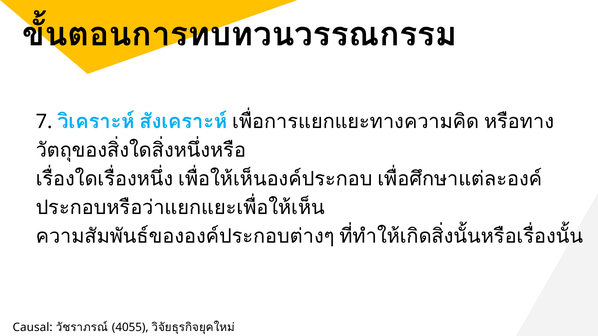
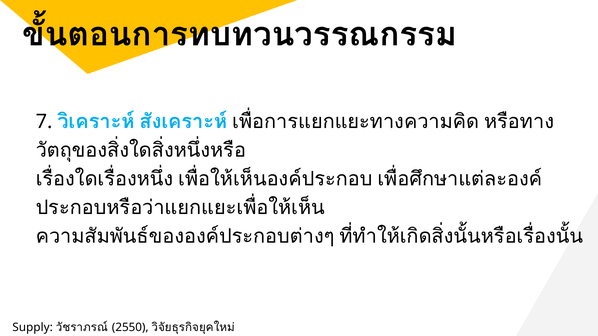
Causal: Causal -> Supply
4055: 4055 -> 2550
